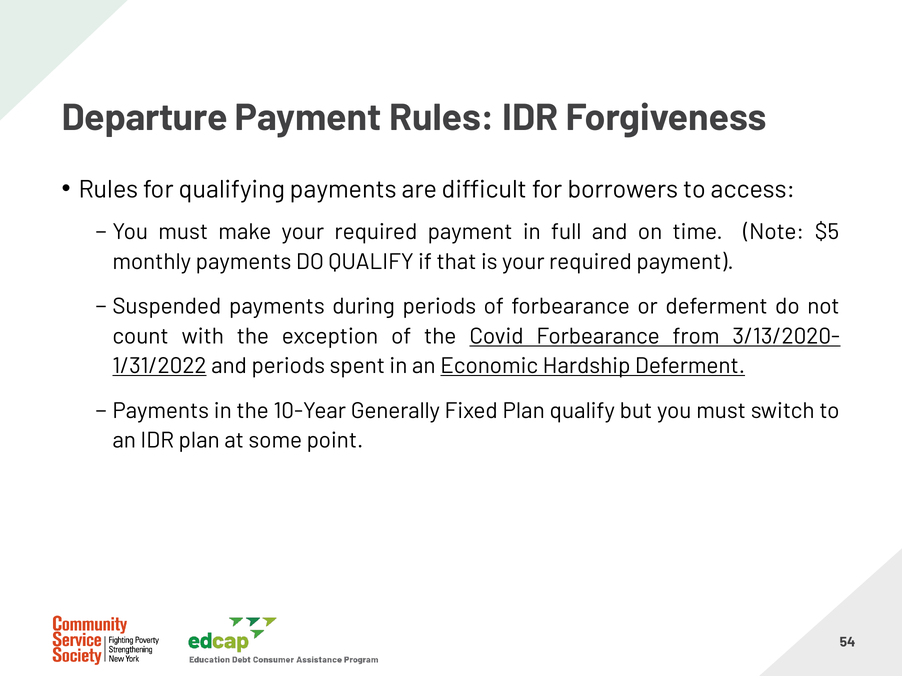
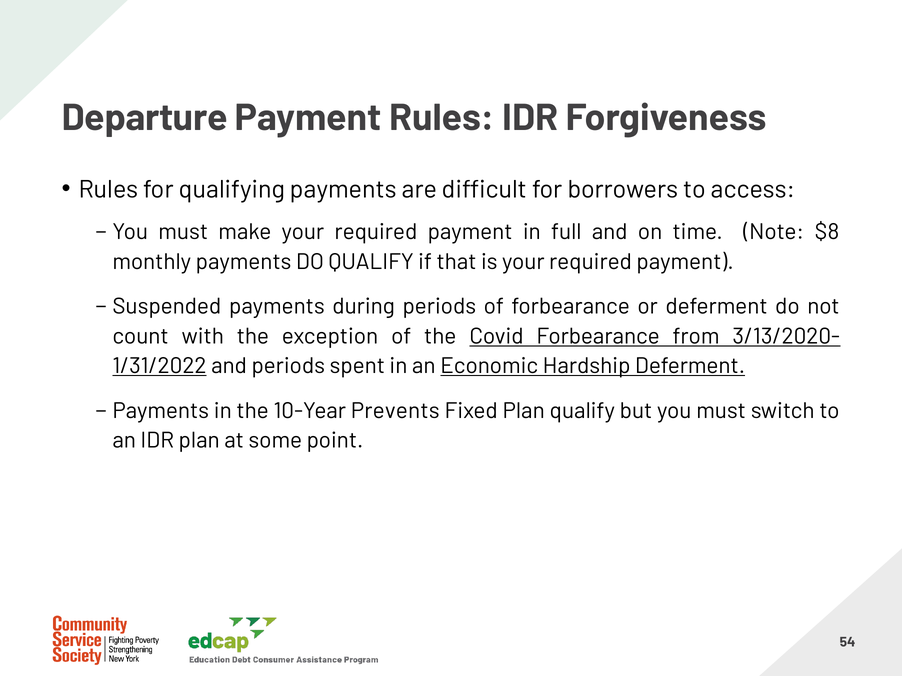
$5: $5 -> $8
Generally: Generally -> Prevents
